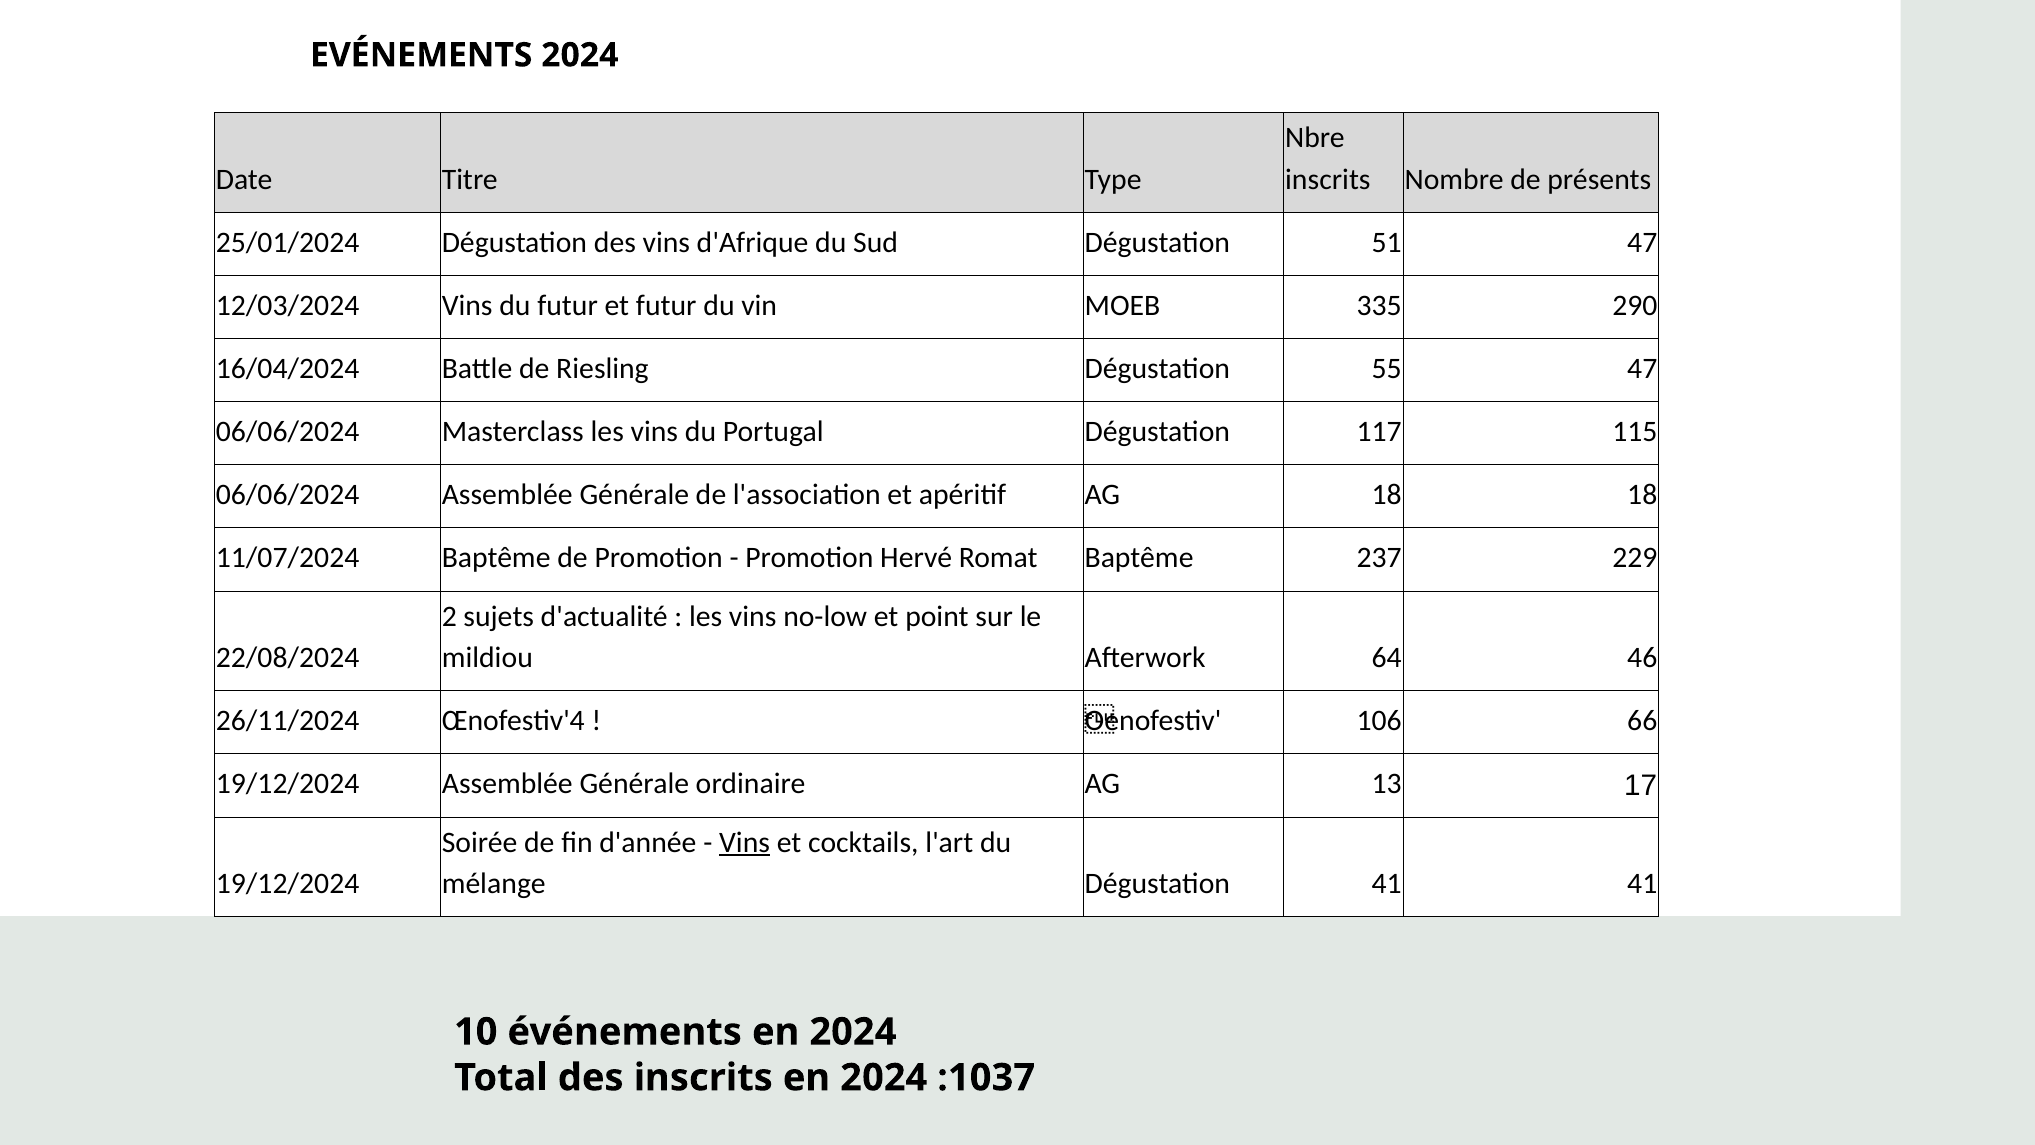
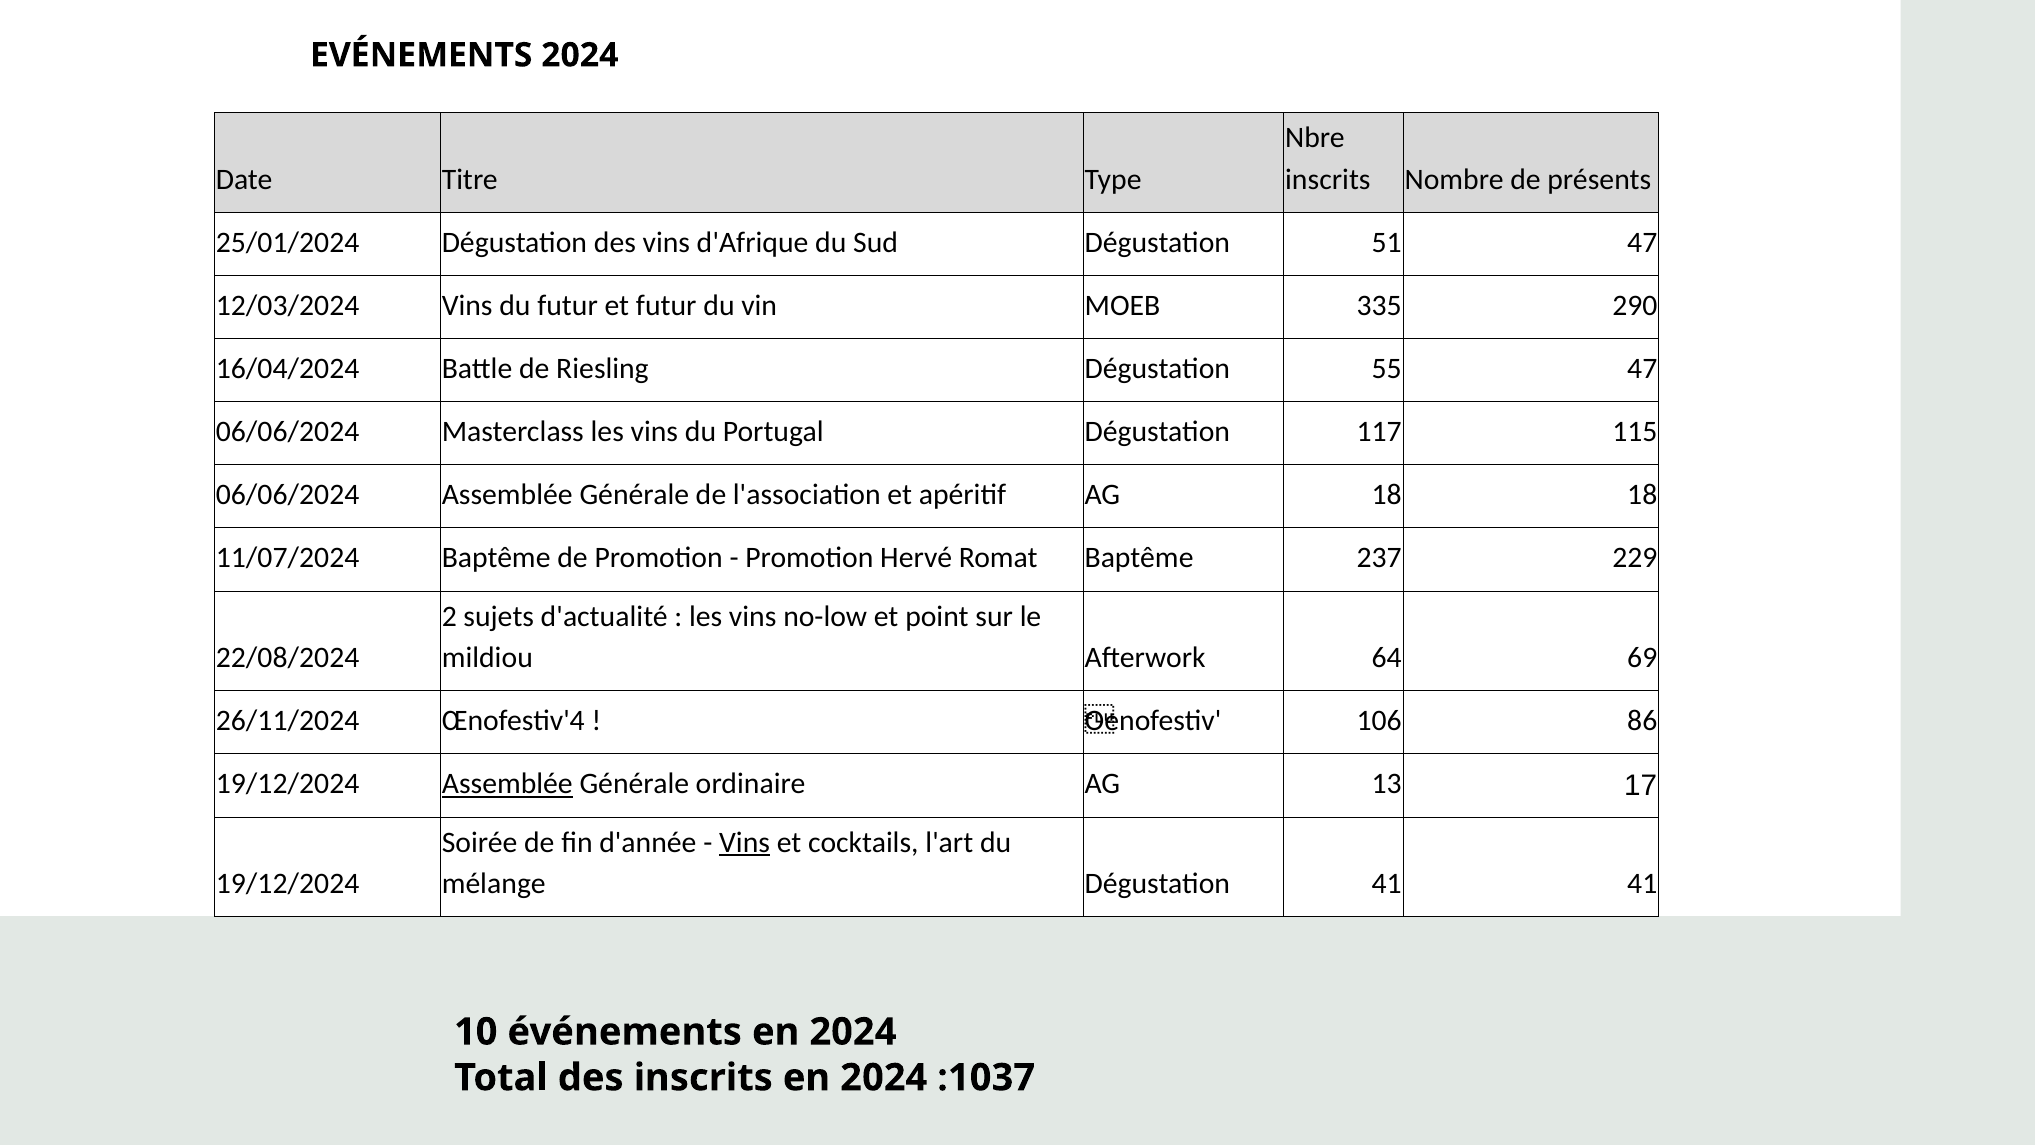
46: 46 -> 69
66: 66 -> 86
Assemblée at (507, 784) underline: none -> present
